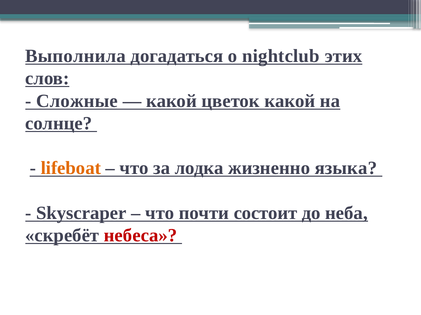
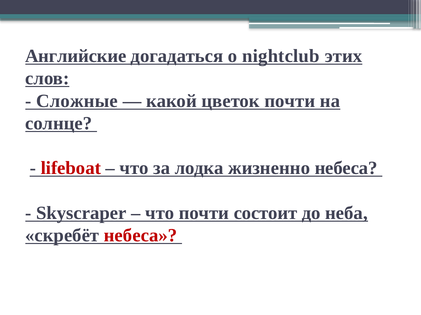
Выполнила: Выполнила -> Английские
цветок какой: какой -> почти
lifeboat colour: orange -> red
жизненно языка: языка -> небеса
